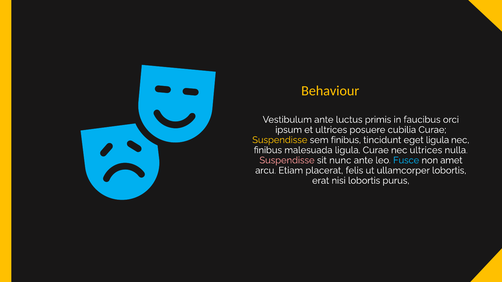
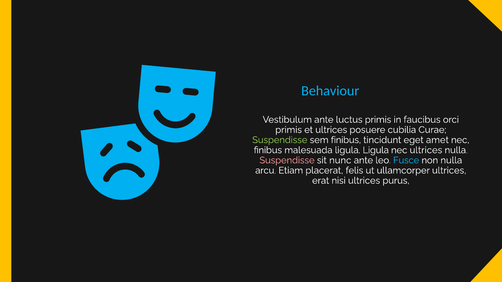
Behaviour colour: yellow -> light blue
ipsum at (289, 130): ipsum -> primis
Suspendisse at (280, 140) colour: yellow -> light green
eget ligula: ligula -> amet
ligula Curae: Curae -> Ligula
non amet: amet -> nulla
ullamcorper lobortis: lobortis -> ultrices
nisi lobortis: lobortis -> ultrices
